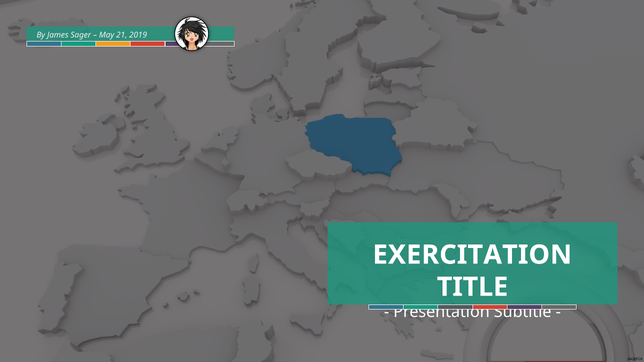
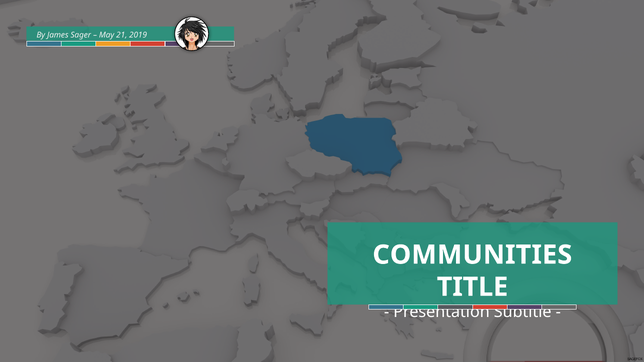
EXERCITATION: EXERCITATION -> COMMUNITIES
